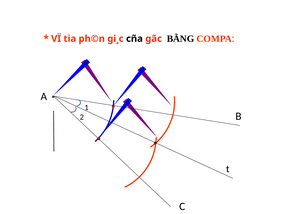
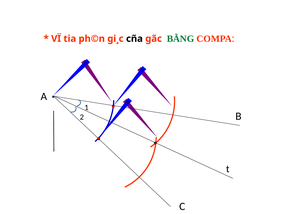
BẰNG colour: black -> green
